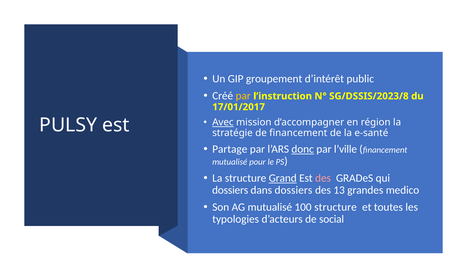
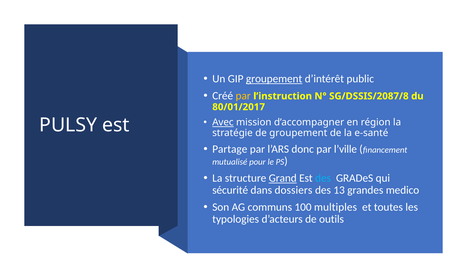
groupement at (274, 79) underline: none -> present
SG/DSSIS/2023/8: SG/DSSIS/2023/8 -> SG/DSSIS/2087/8
17/01/2017: 17/01/2017 -> 80/01/2017
de financement: financement -> groupement
donc underline: present -> none
des at (323, 178) colour: pink -> light blue
dossiers at (230, 190): dossiers -> sécurité
AG mutualisé: mutualisé -> communs
100 structure: structure -> multiples
social: social -> outils
